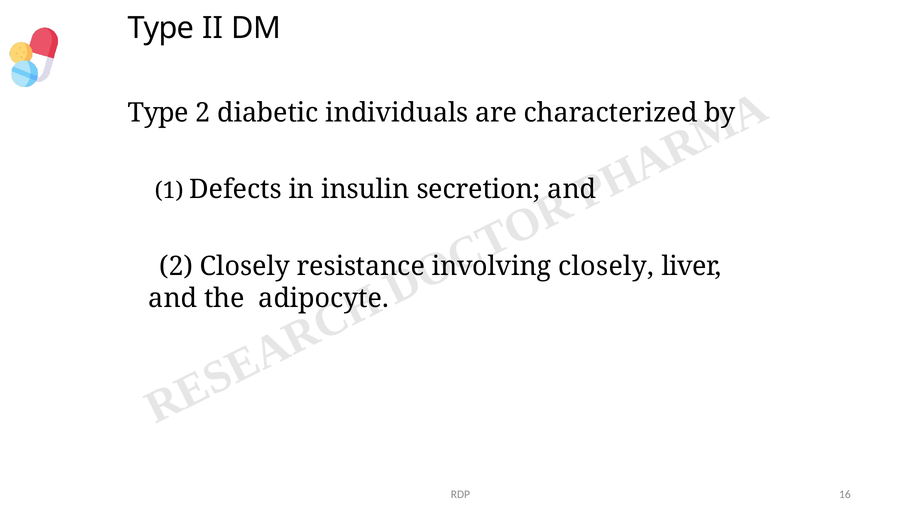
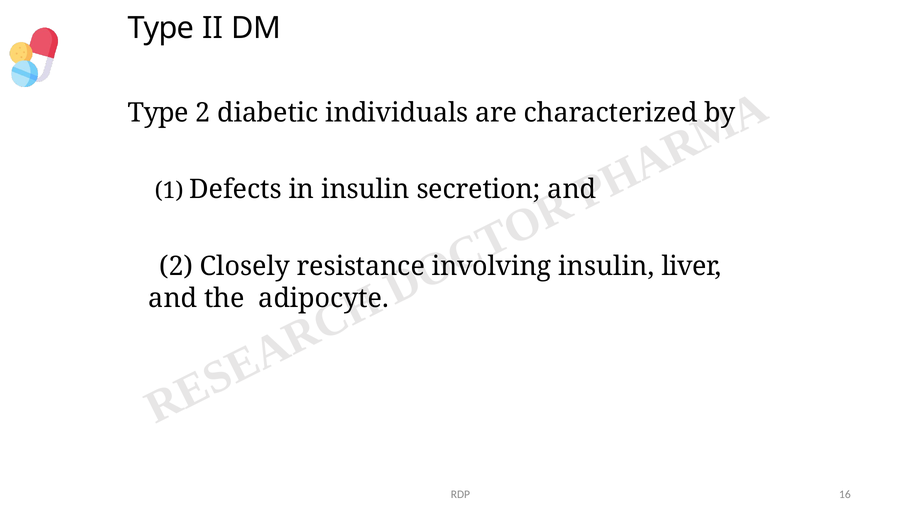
closely at (606, 266): closely -> insulin
